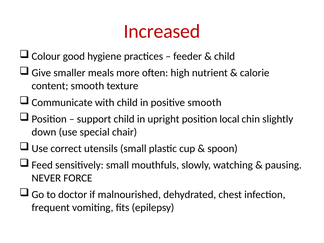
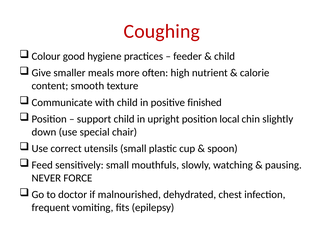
Increased: Increased -> Coughing
positive smooth: smooth -> finished
